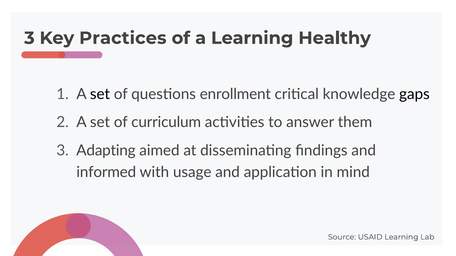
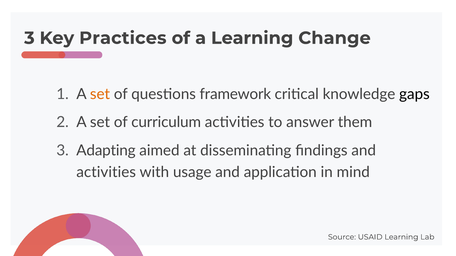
Healthy: Healthy -> Change
set at (100, 94) colour: black -> orange
enrollment: enrollment -> framework
informed at (106, 173): informed -> activities
